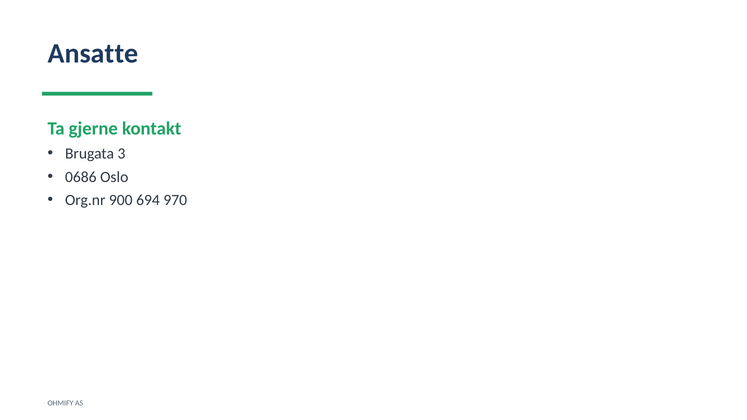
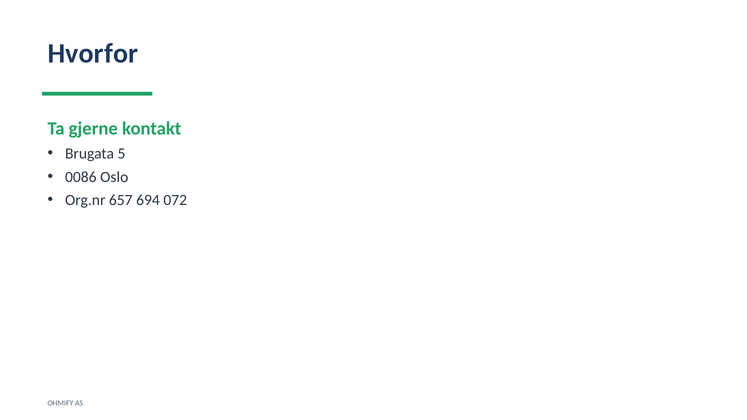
Ansatte: Ansatte -> Hvorfor
3: 3 -> 5
0686: 0686 -> 0086
900: 900 -> 657
970: 970 -> 072
